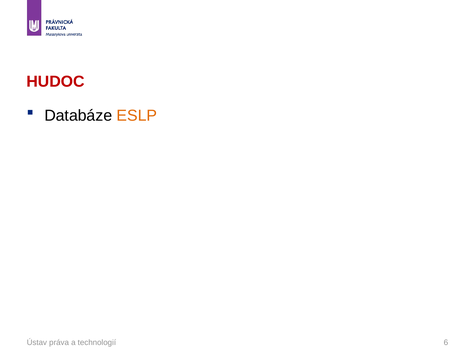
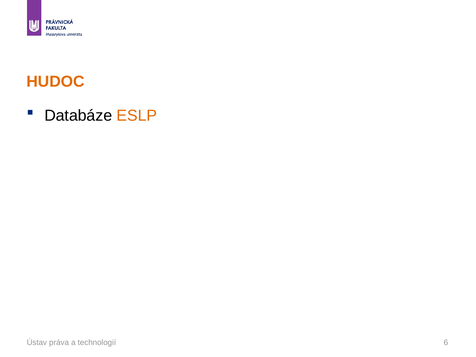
HUDOC colour: red -> orange
